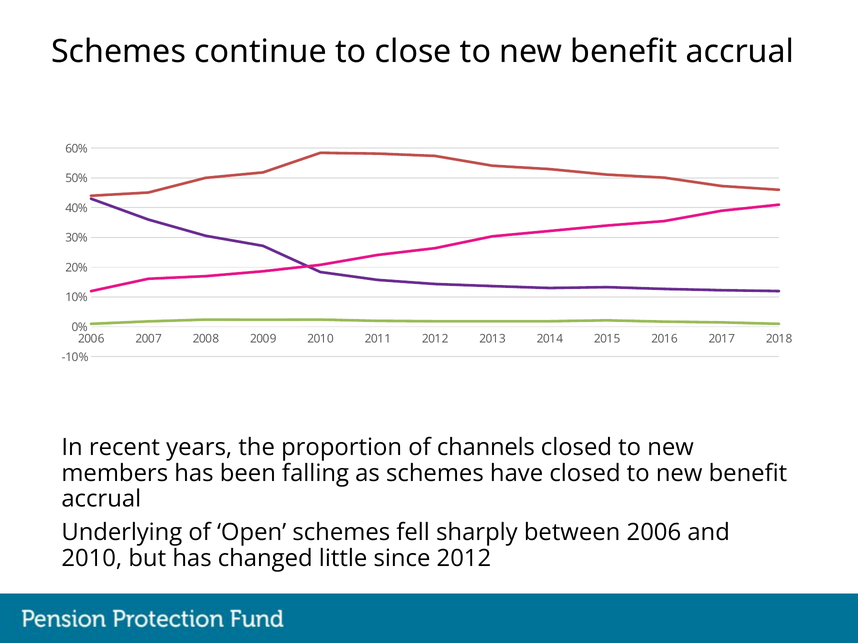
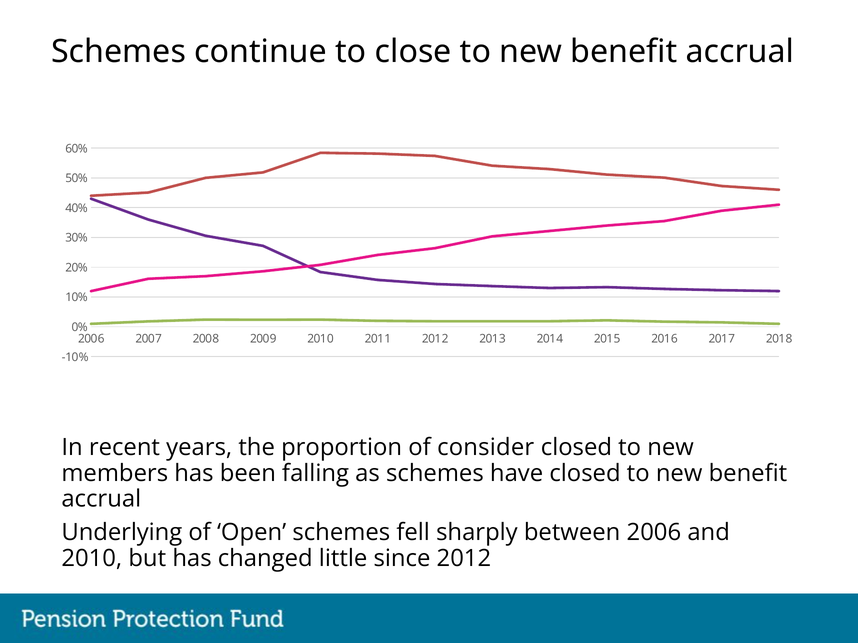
channels: channels -> consider
